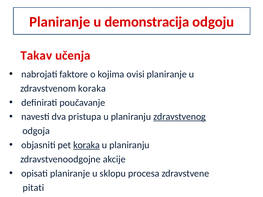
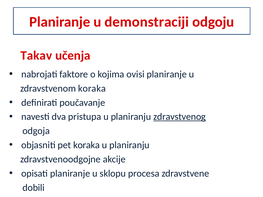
demonstracija: demonstracija -> demonstraciji
koraka at (87, 145) underline: present -> none
pitati: pitati -> dobili
